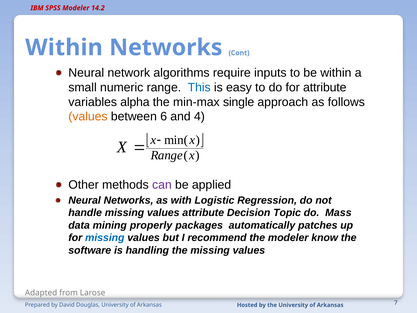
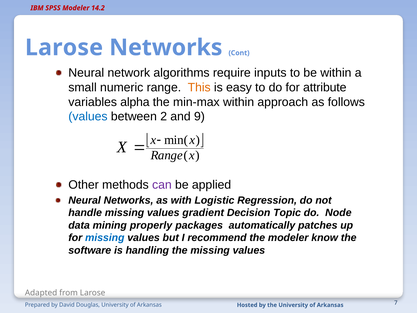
Within at (64, 48): Within -> Larose
This colour: blue -> orange
min-max single: single -> within
values at (88, 117) colour: orange -> blue
6: 6 -> 2
4: 4 -> 9
values attribute: attribute -> gradient
Mass: Mass -> Node
